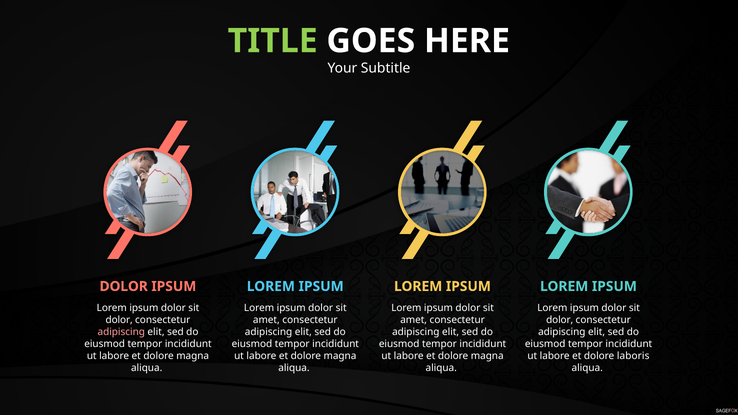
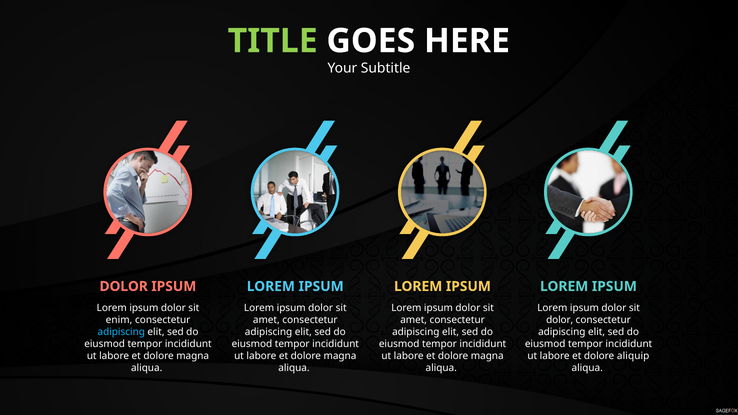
dolor at (119, 320): dolor -> enim
adipiscing at (121, 332) colour: pink -> light blue
laboris: laboris -> aliquip
